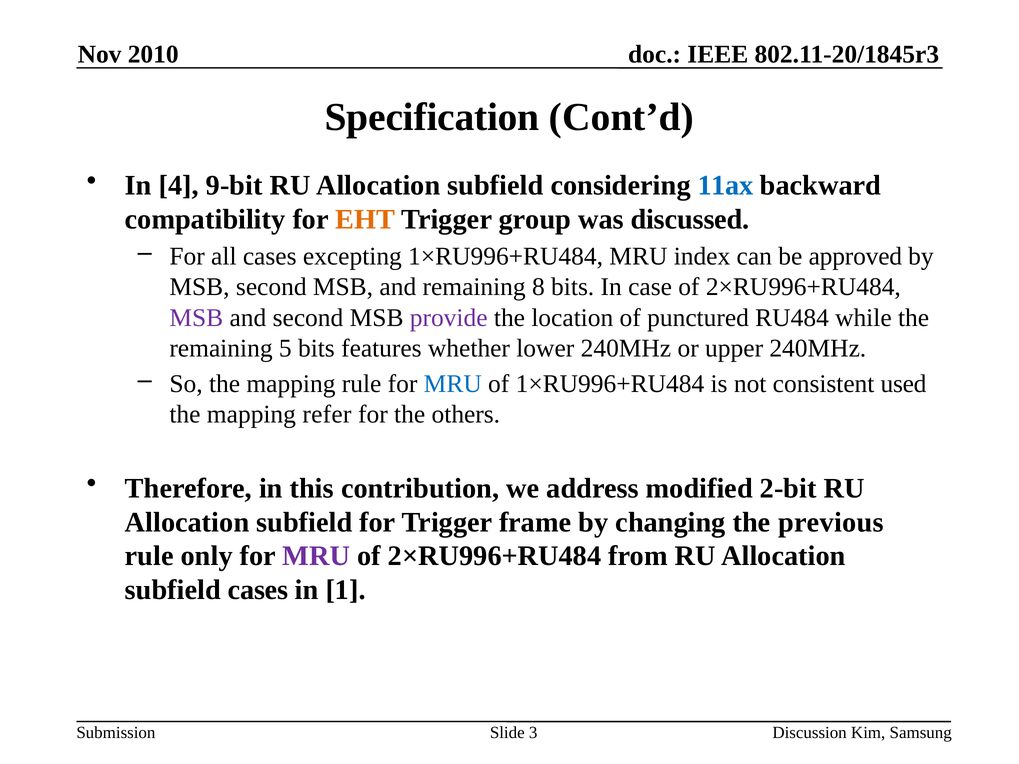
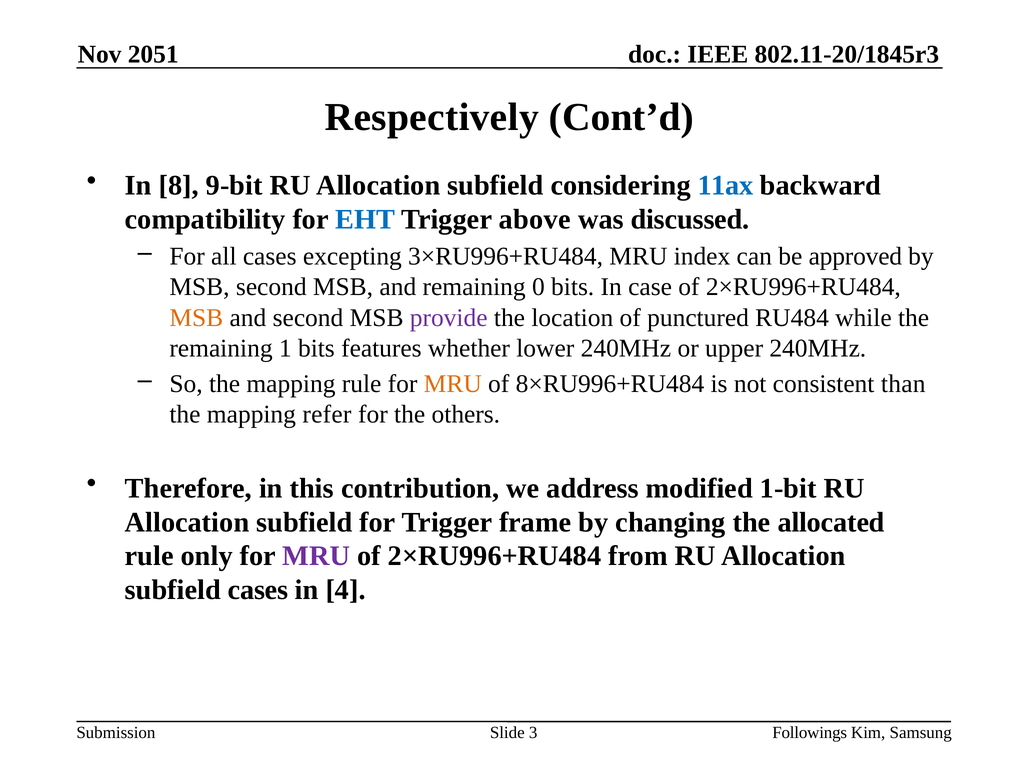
2010: 2010 -> 2051
Specification: Specification -> Respectively
4: 4 -> 8
EHT colour: orange -> blue
group: group -> above
excepting 1×RU996+RU484: 1×RU996+RU484 -> 3×RU996+RU484
8: 8 -> 0
MSB at (196, 318) colour: purple -> orange
5: 5 -> 1
MRU at (453, 384) colour: blue -> orange
of 1×RU996+RU484: 1×RU996+RU484 -> 8×RU996+RU484
used: used -> than
2-bit: 2-bit -> 1-bit
previous: previous -> allocated
1: 1 -> 4
Discussion: Discussion -> Followings
